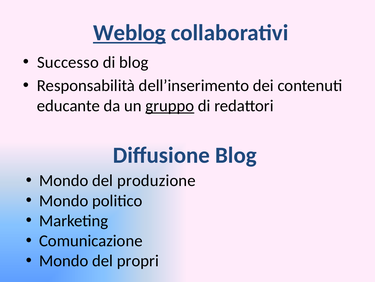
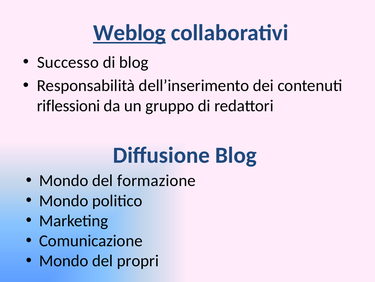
educante: educante -> riflessioni
gruppo underline: present -> none
produzione: produzione -> formazione
